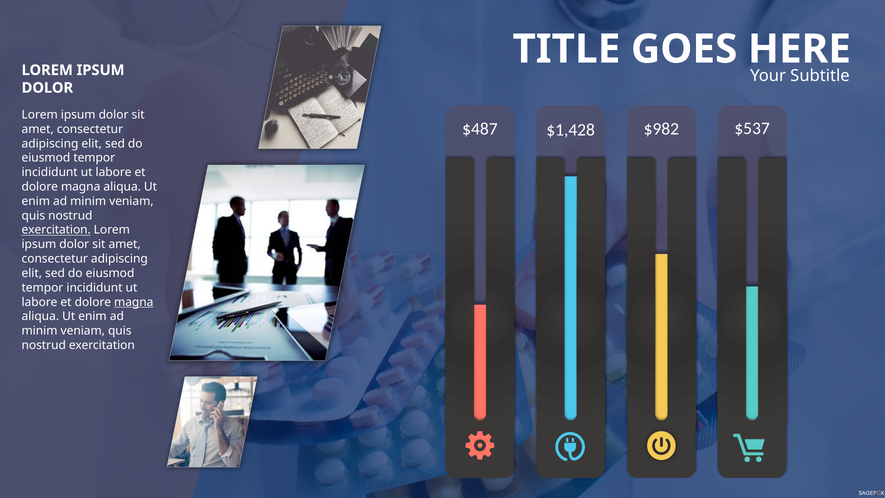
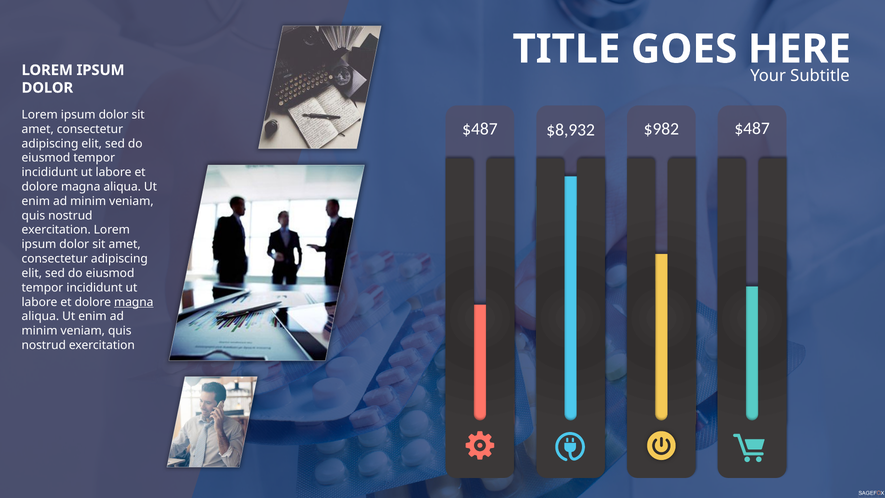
$1,428: $1,428 -> $8,932
$982 $537: $537 -> $487
exercitation at (56, 230) underline: present -> none
